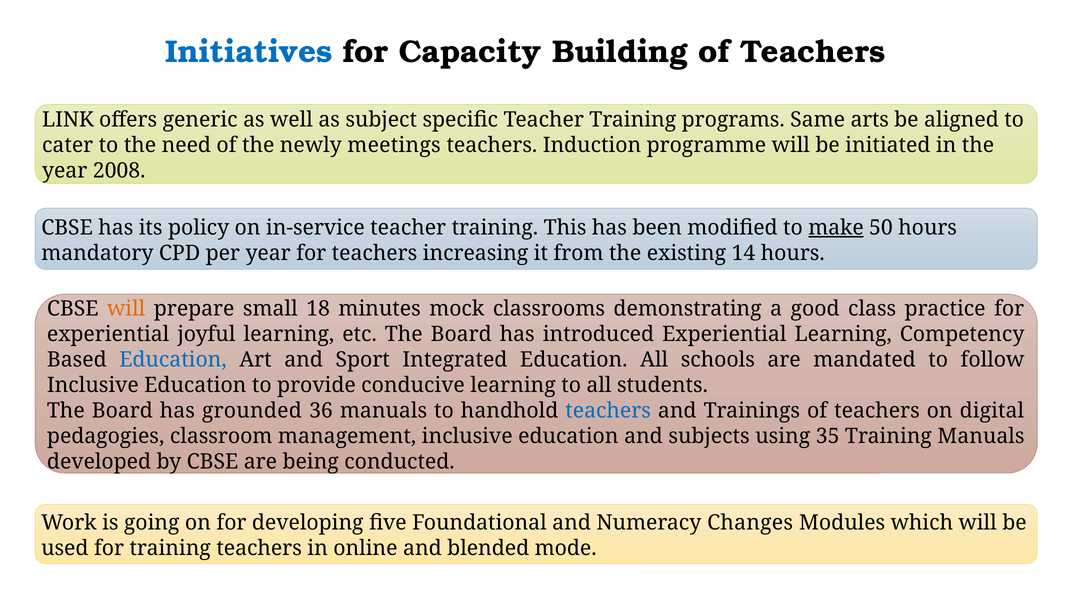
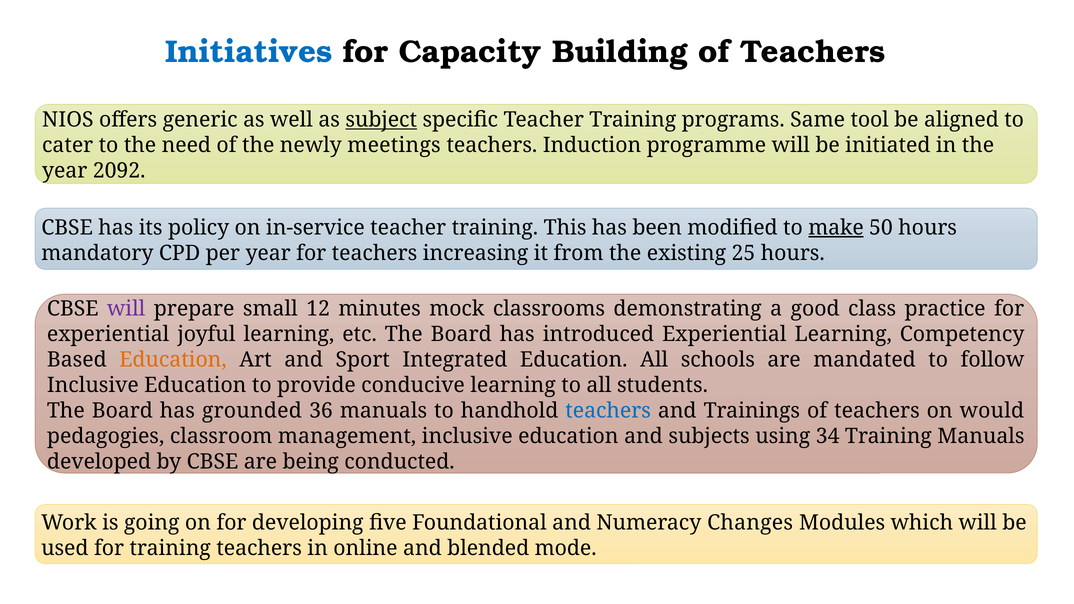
LINK: LINK -> NIOS
subject underline: none -> present
arts: arts -> tool
2008: 2008 -> 2092
14: 14 -> 25
will at (126, 309) colour: orange -> purple
18: 18 -> 12
Education at (173, 360) colour: blue -> orange
digital: digital -> would
35: 35 -> 34
